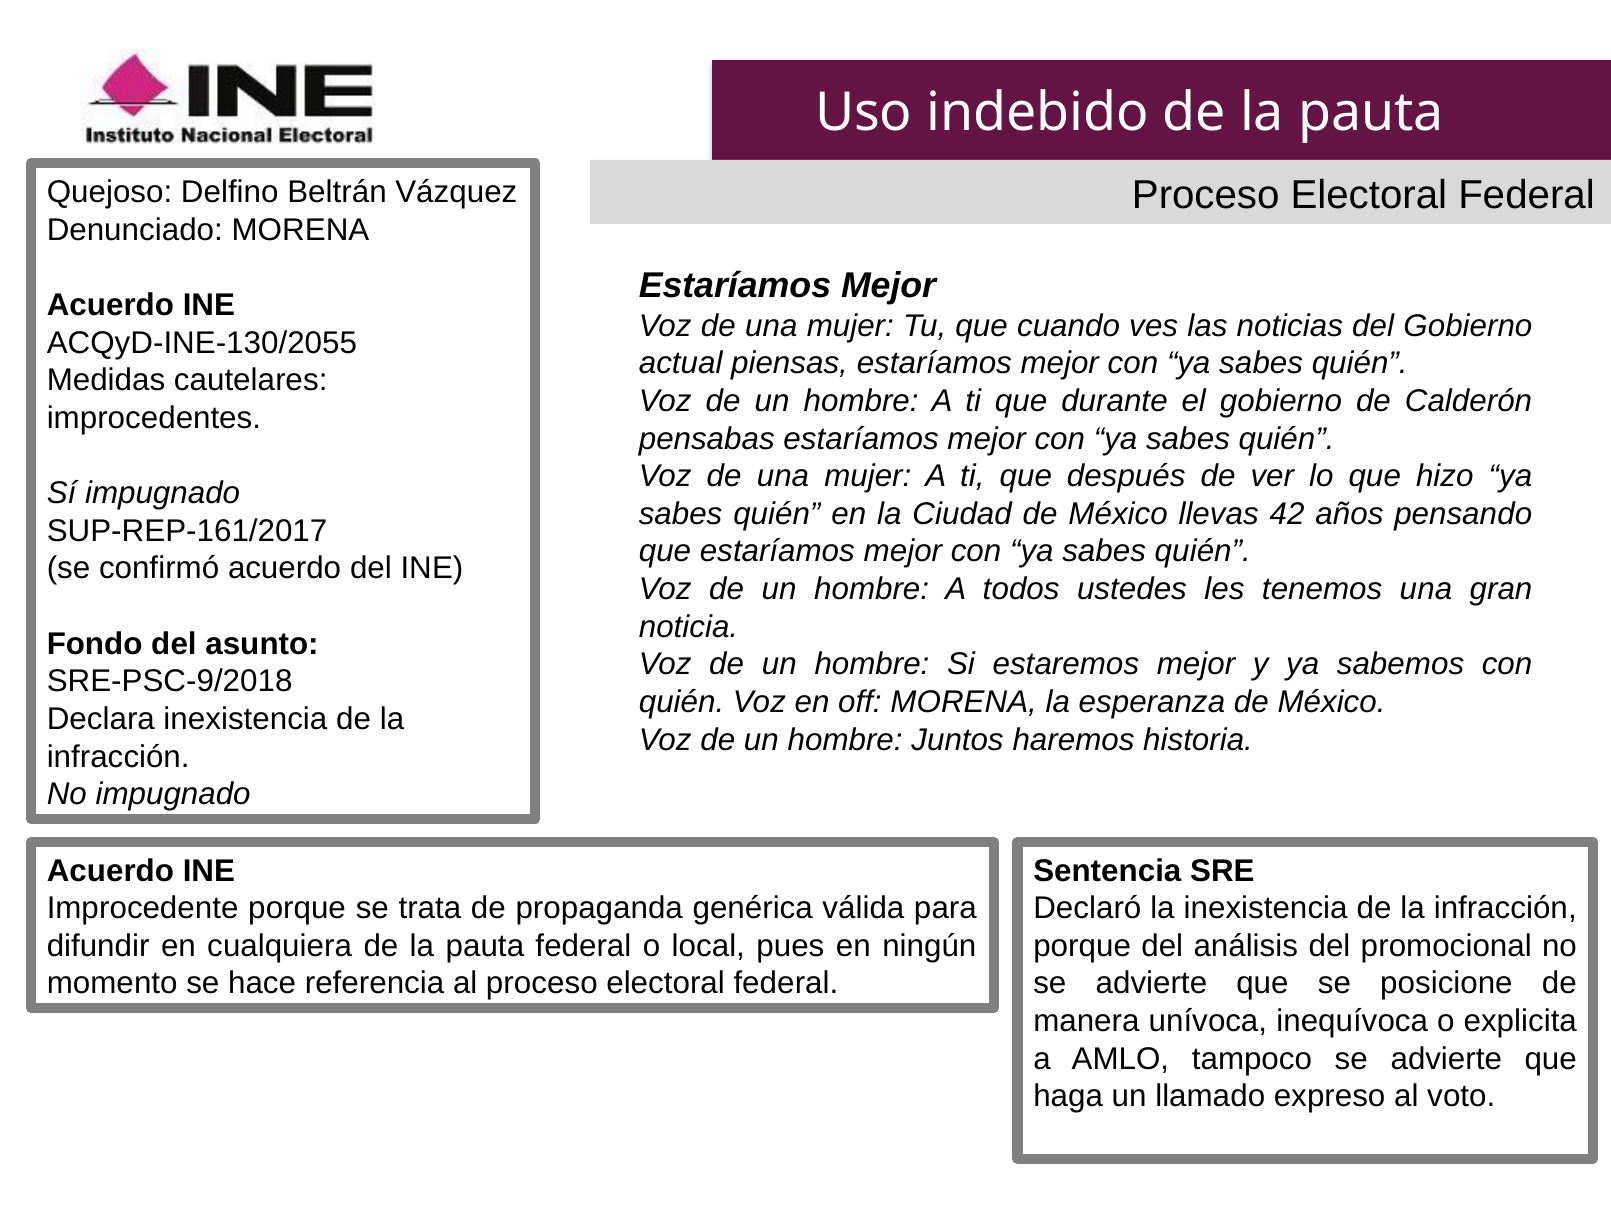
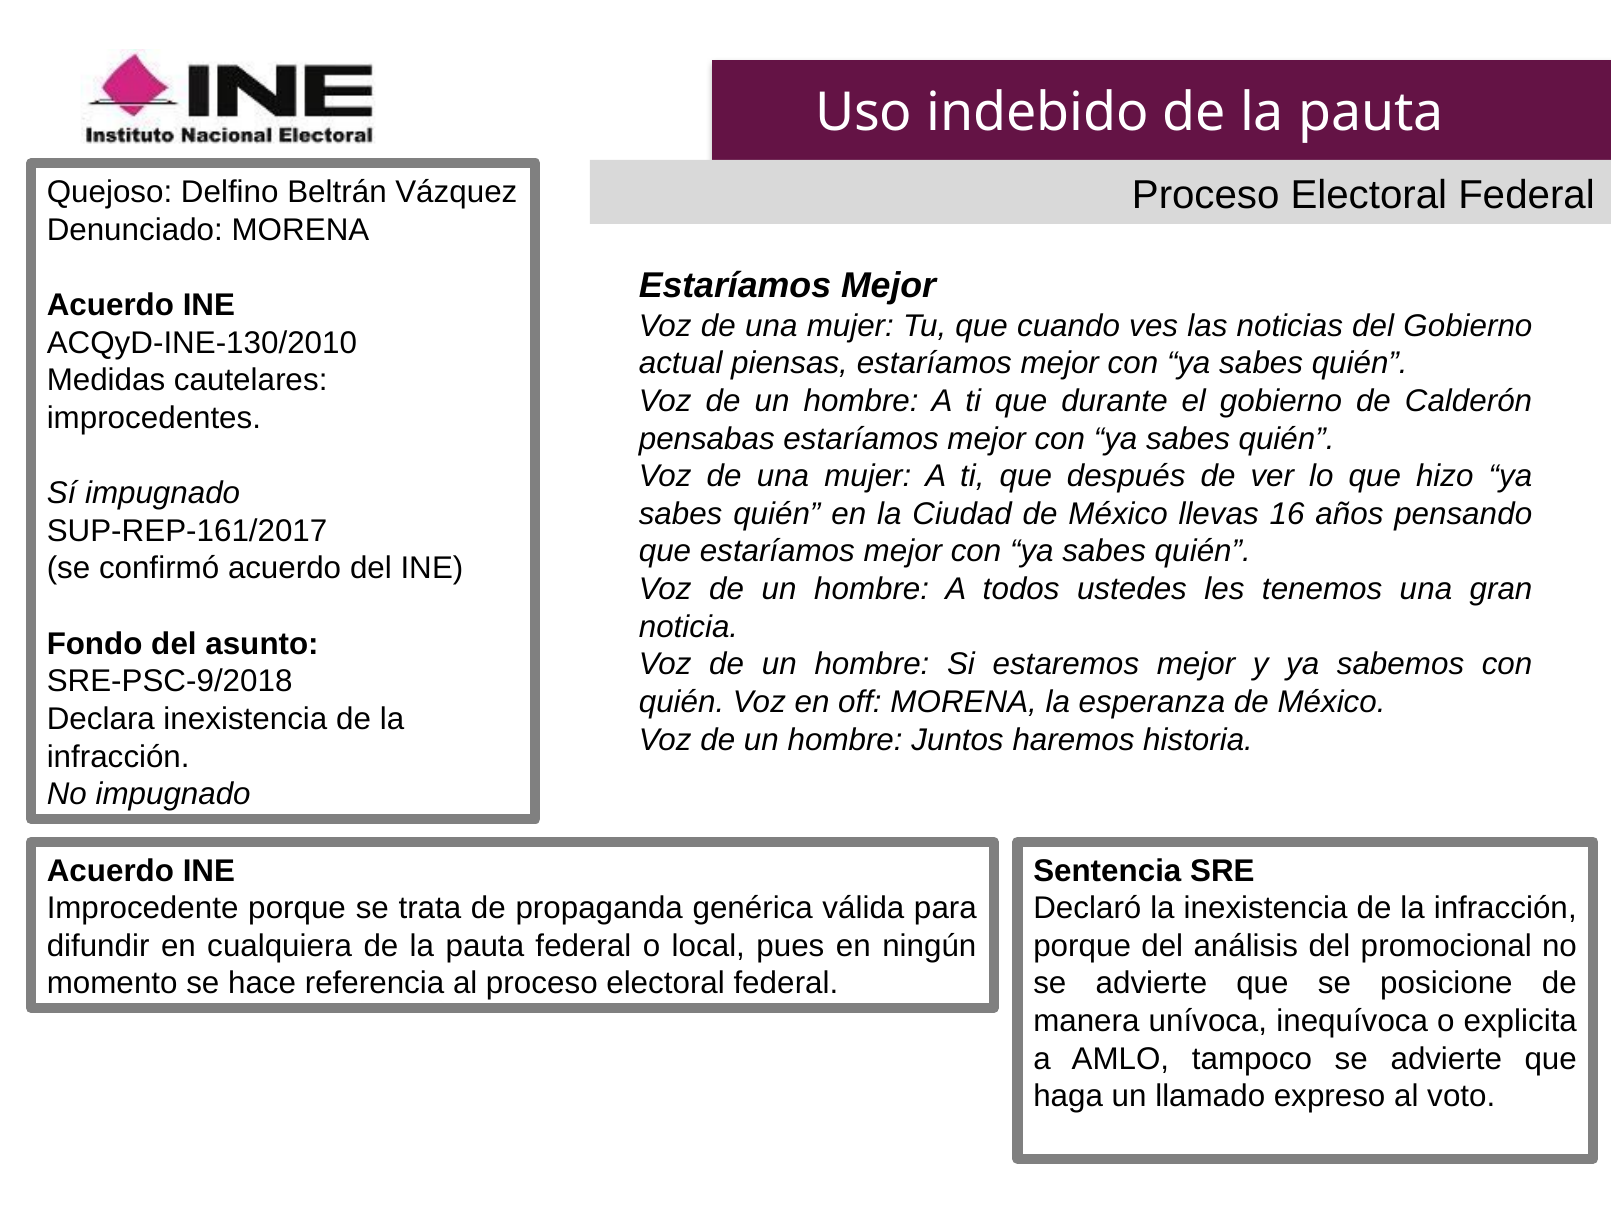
ACQyD-INE-130/2055: ACQyD-INE-130/2055 -> ACQyD-INE-130/2010
42: 42 -> 16
